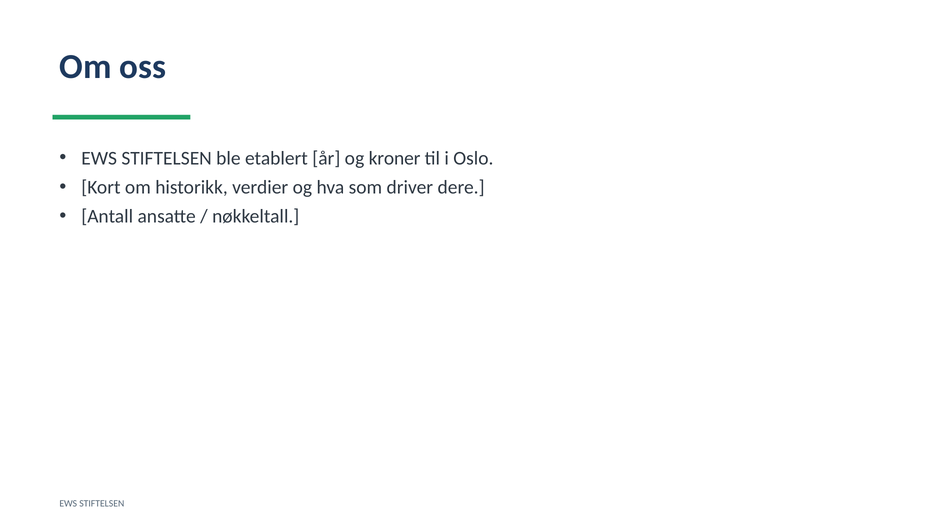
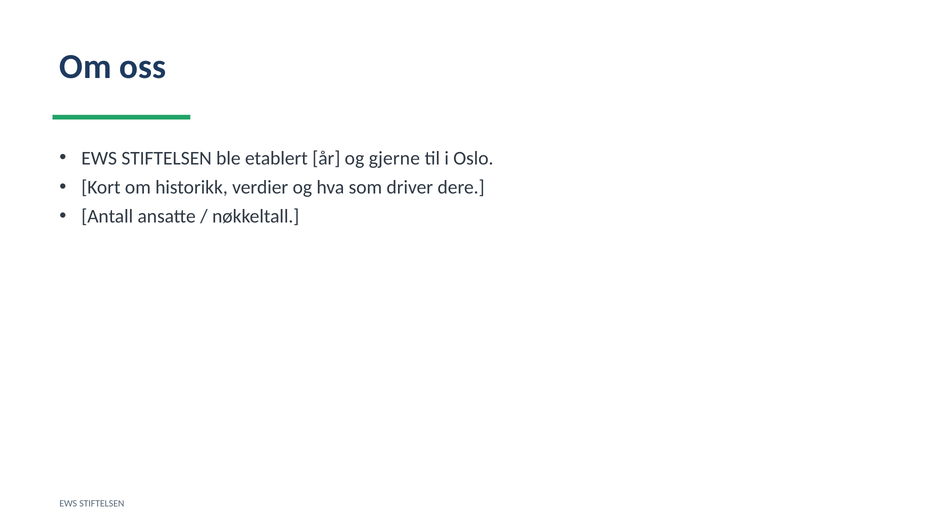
kroner: kroner -> gjerne
